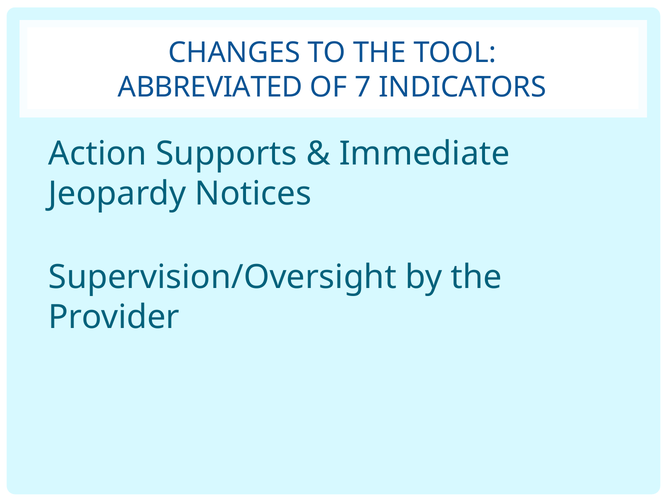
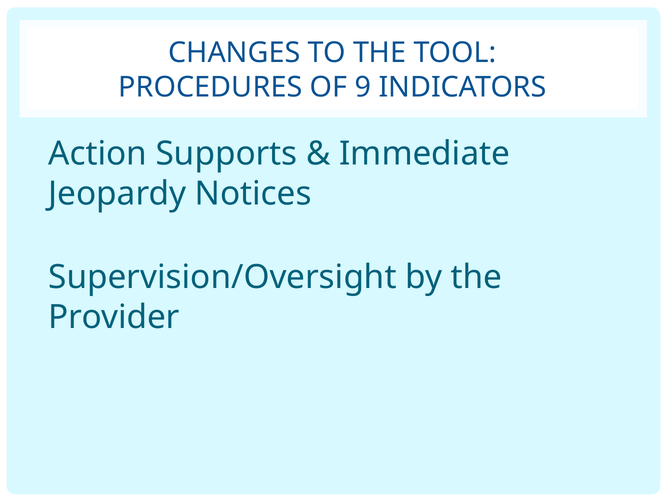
ABBREVIATED: ABBREVIATED -> PROCEDURES
7: 7 -> 9
